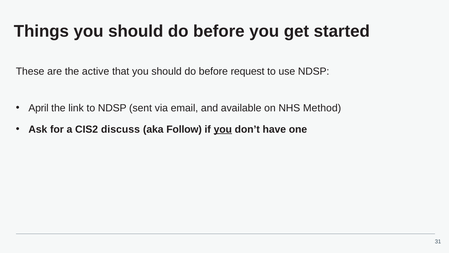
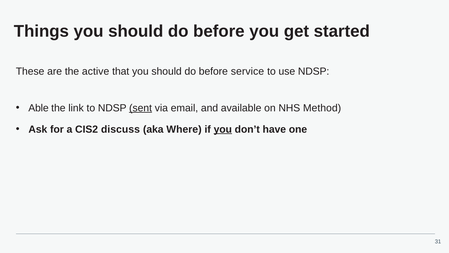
request: request -> service
April: April -> Able
sent underline: none -> present
Follow: Follow -> Where
